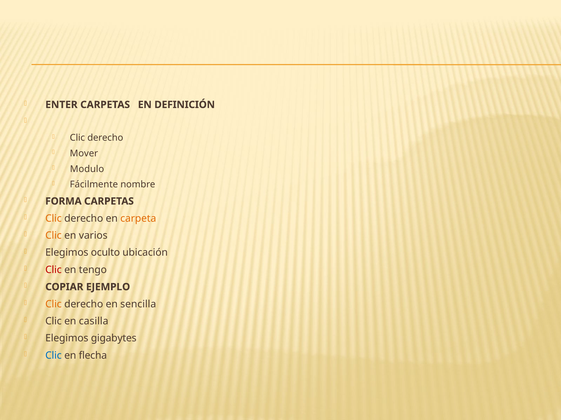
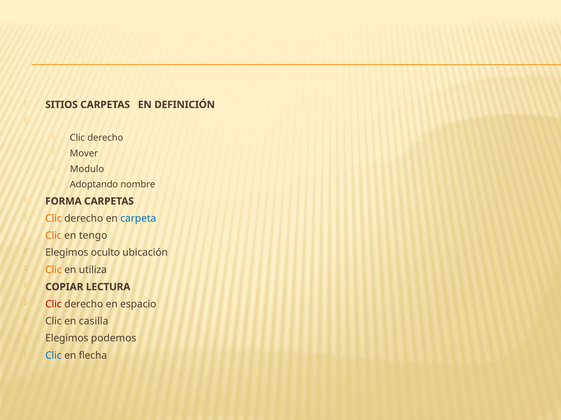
ENTER: ENTER -> SITIOS
Fácilmente: Fácilmente -> Adoptando
carpeta colour: orange -> blue
varios: varios -> tengo
Clic at (53, 270) colour: red -> orange
tengo: tengo -> utiliza
EJEMPLO: EJEMPLO -> LECTURA
Clic at (53, 305) colour: orange -> red
sencilla: sencilla -> espacio
gigabytes: gigabytes -> podemos
